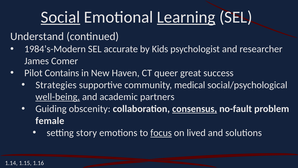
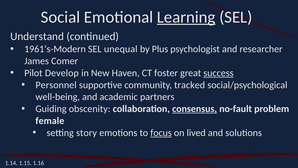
Social underline: present -> none
1984’s-Modern: 1984’s-Modern -> 1961’s-Modern
accurate: accurate -> unequal
Kids: Kids -> Plus
Contains: Contains -> Develop
queer: queer -> foster
success underline: none -> present
Strategies: Strategies -> Personnel
medical: medical -> tracked
well-being underline: present -> none
